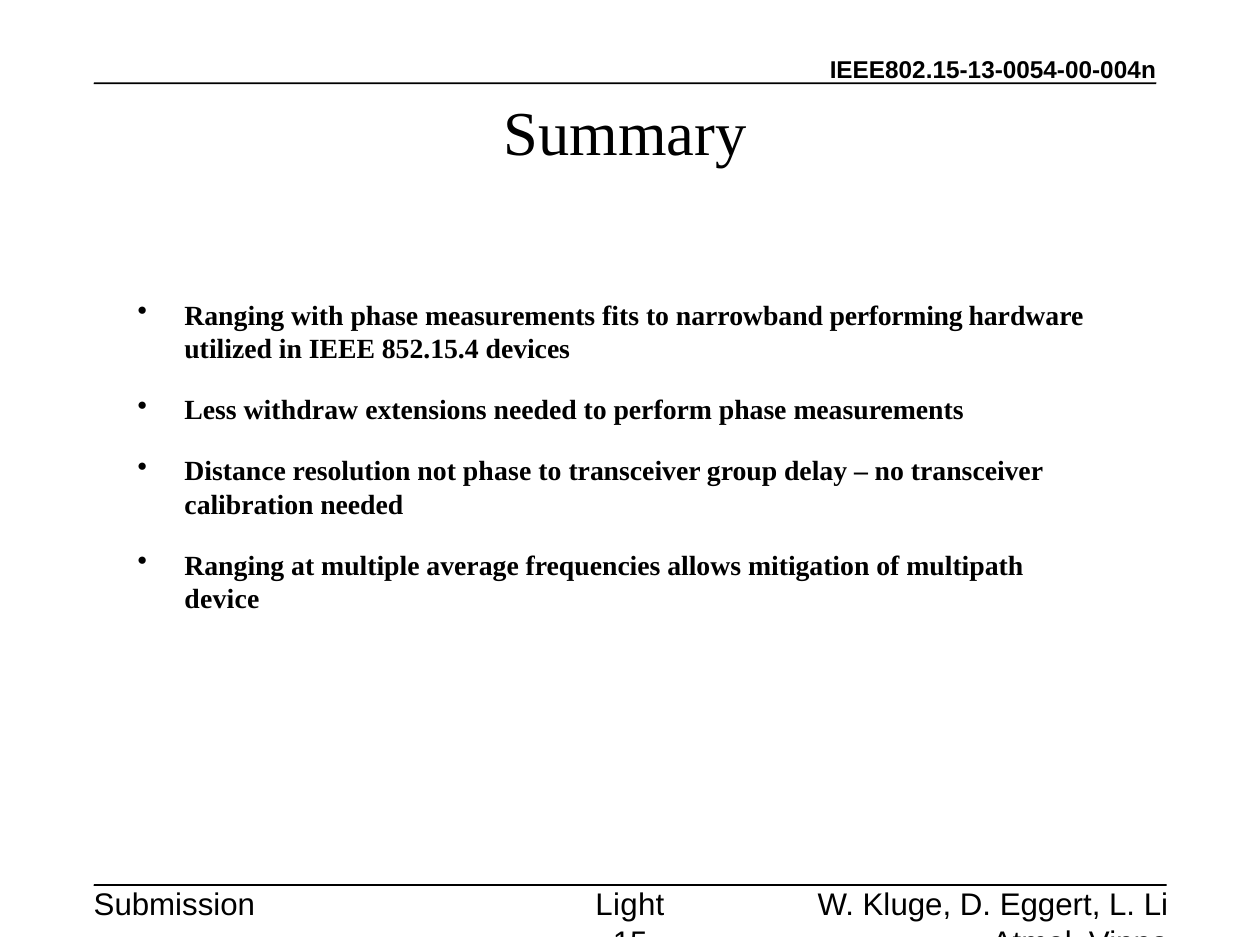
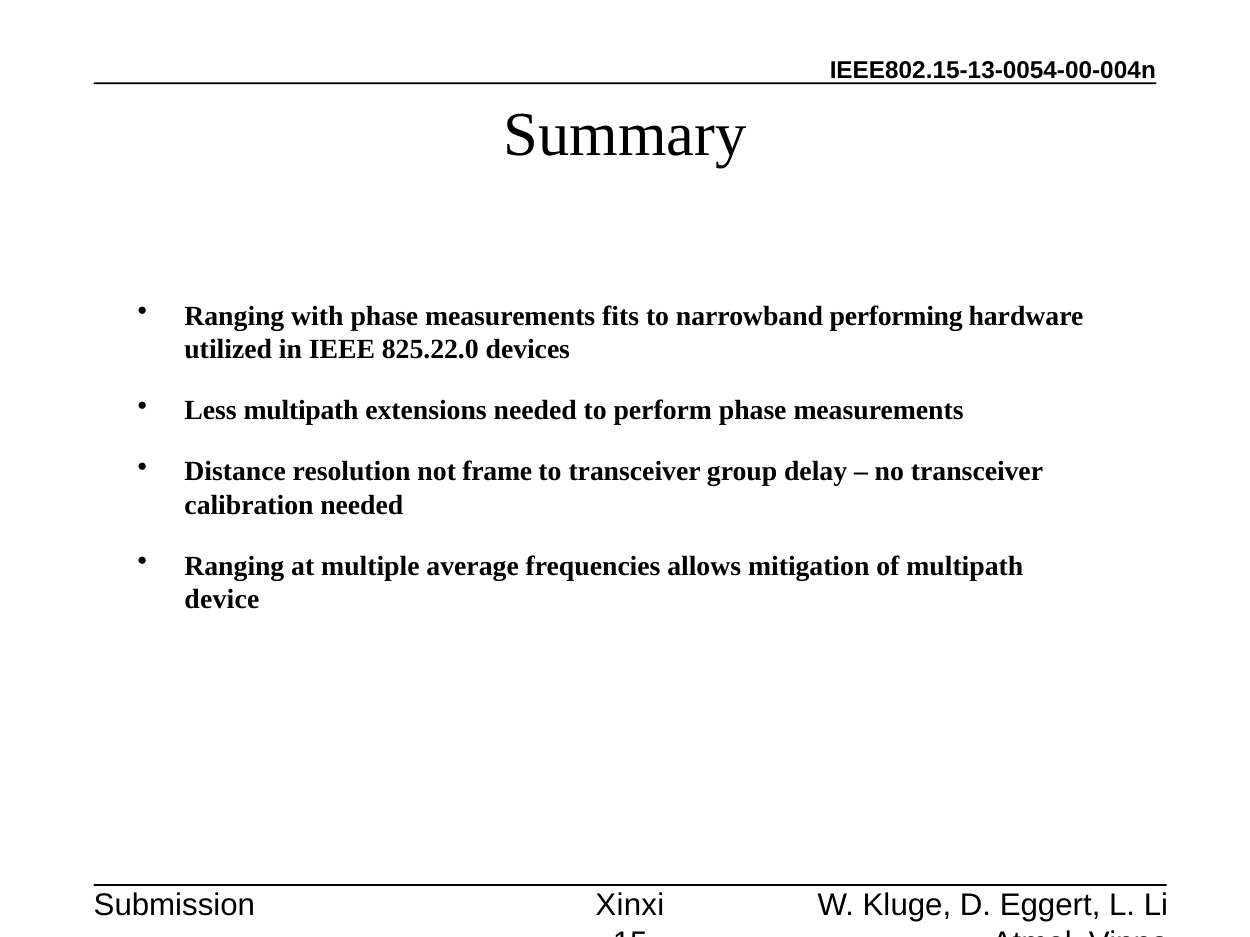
852.15.4: 852.15.4 -> 825.22.0
Less withdraw: withdraw -> multipath
not phase: phase -> frame
Light: Light -> Xinxi
